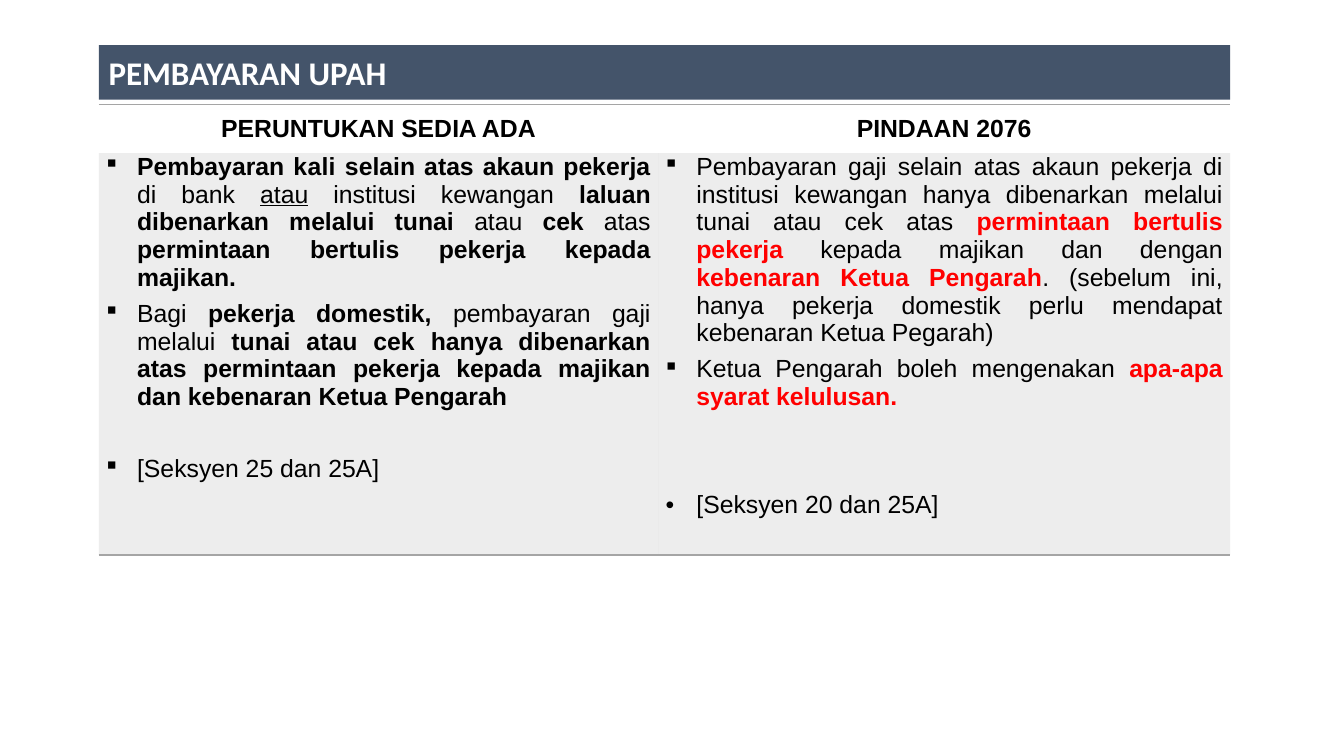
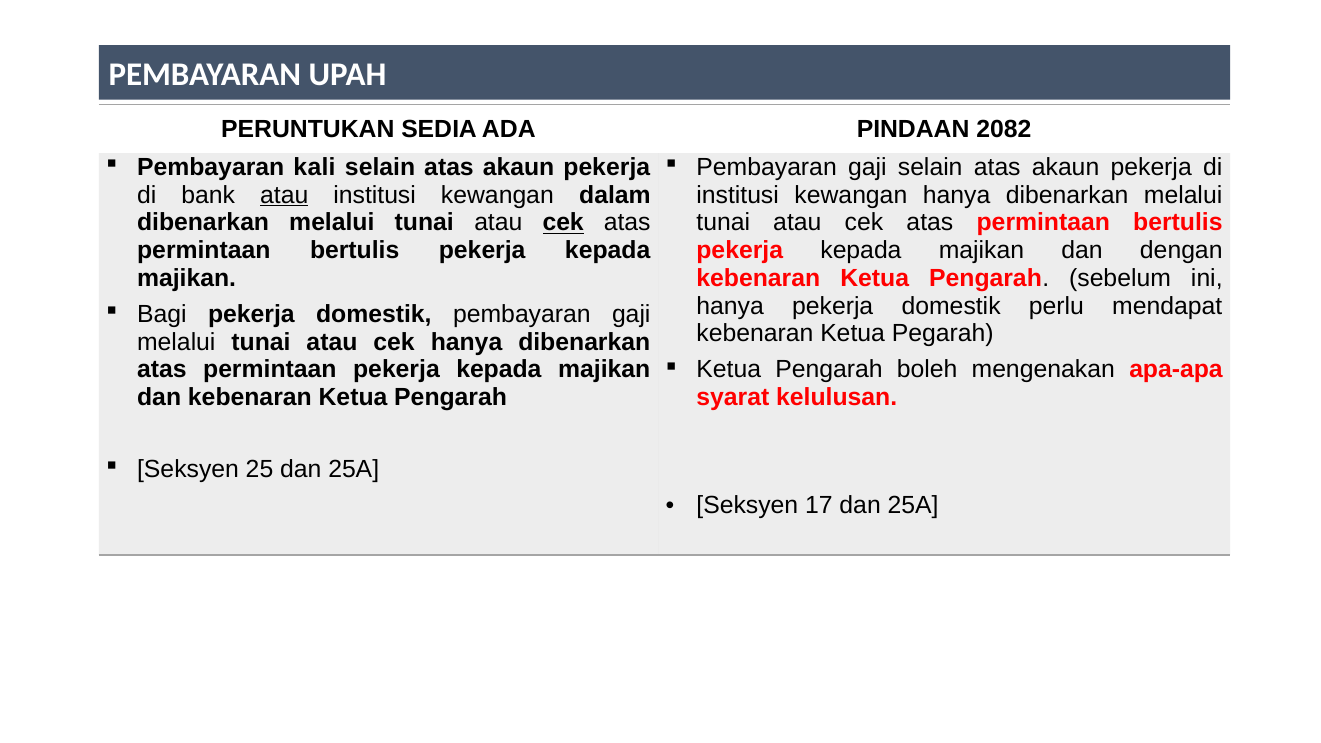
2076: 2076 -> 2082
laluan: laluan -> dalam
cek at (563, 223) underline: none -> present
20: 20 -> 17
